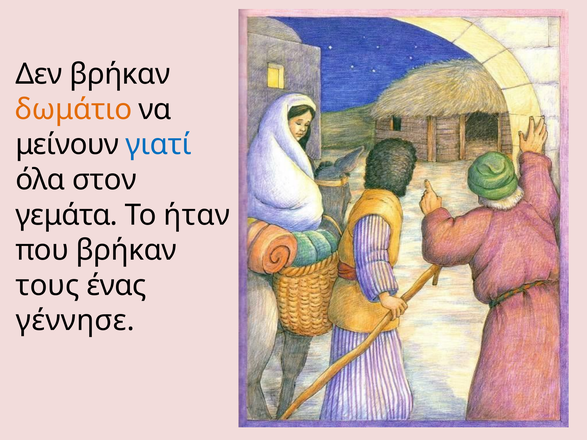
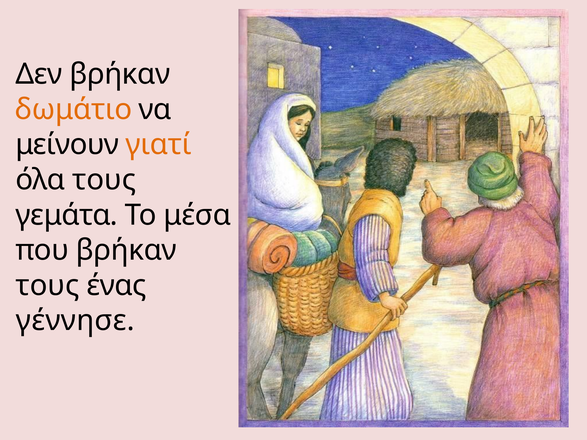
γιατί colour: blue -> orange
όλα στον: στον -> τους
ήταν: ήταν -> μέσα
